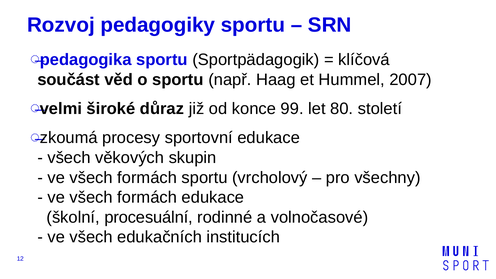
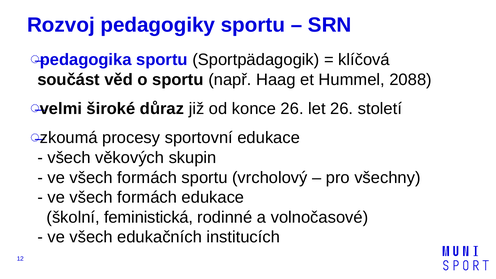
2007: 2007 -> 2088
konce 99: 99 -> 26
let 80: 80 -> 26
procesuální: procesuální -> feministická
